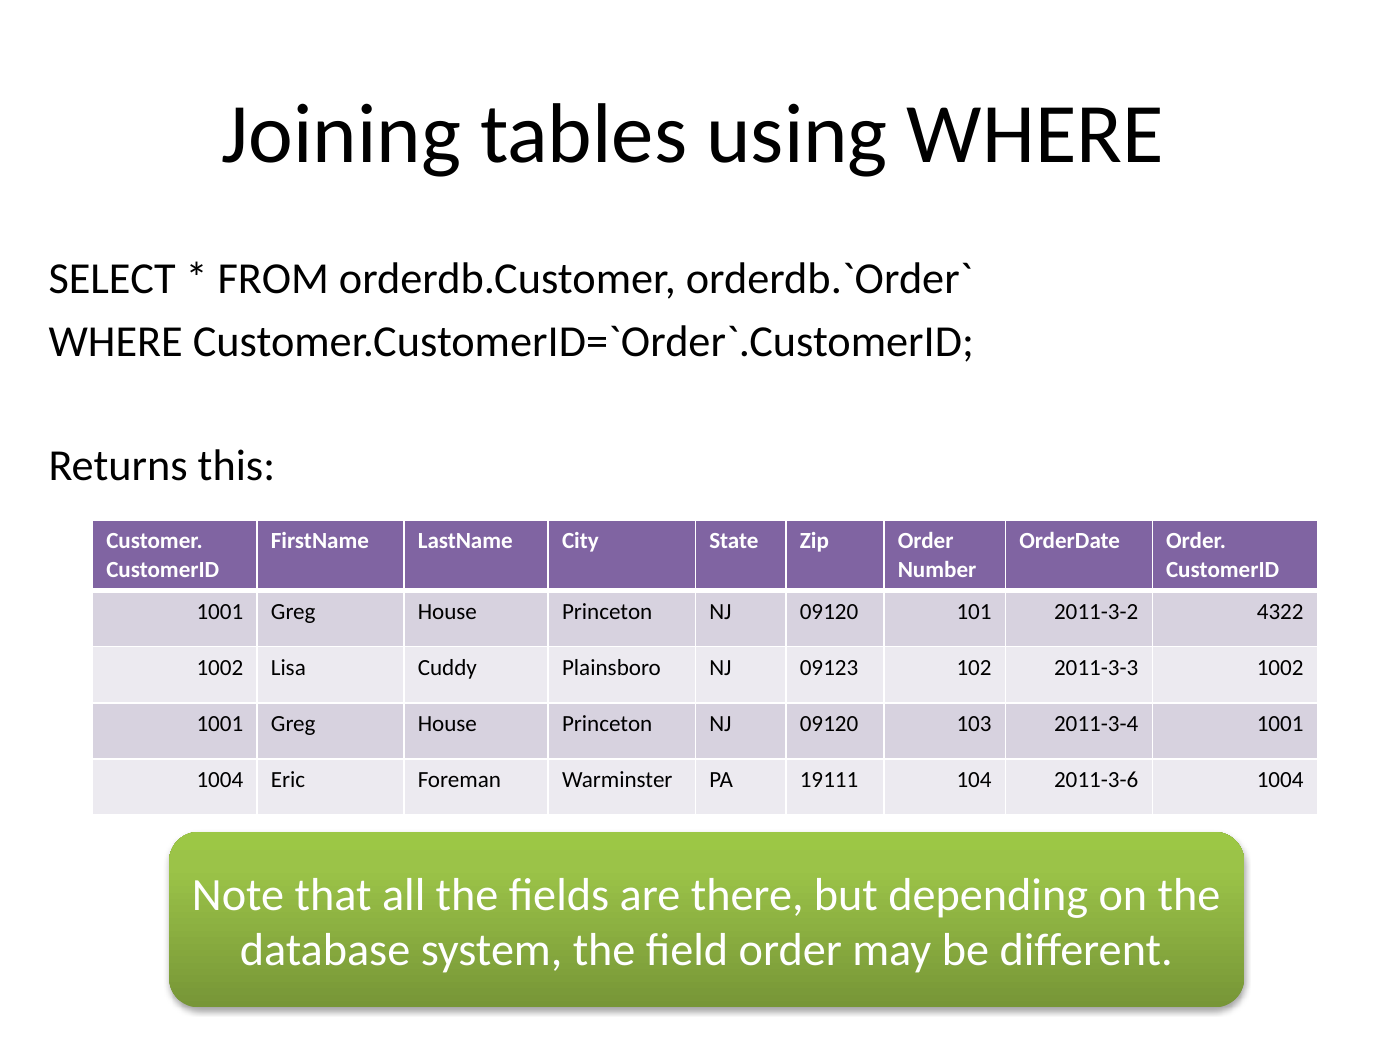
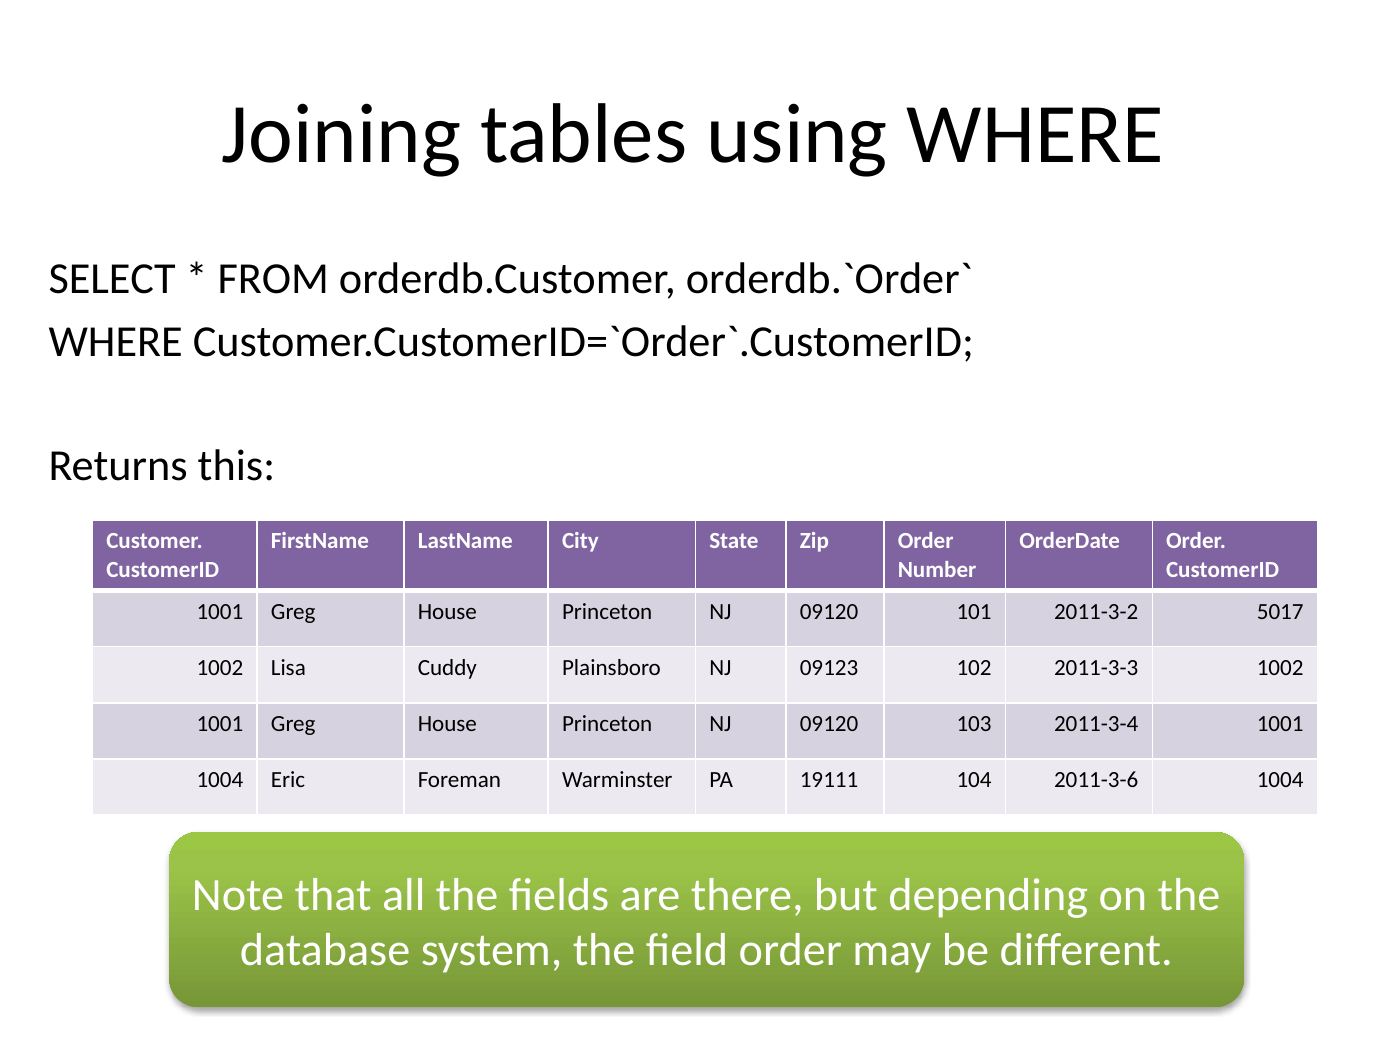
4322: 4322 -> 5017
